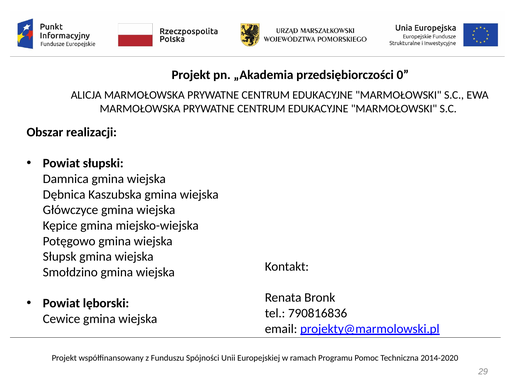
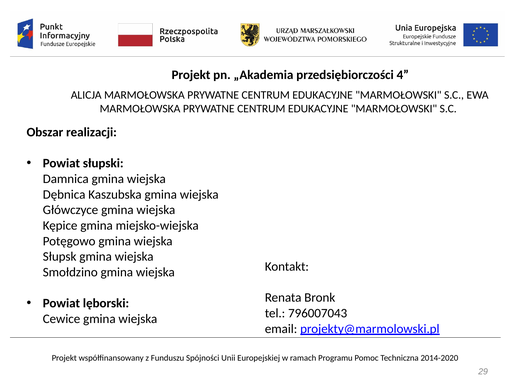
0: 0 -> 4
790816836: 790816836 -> 796007043
